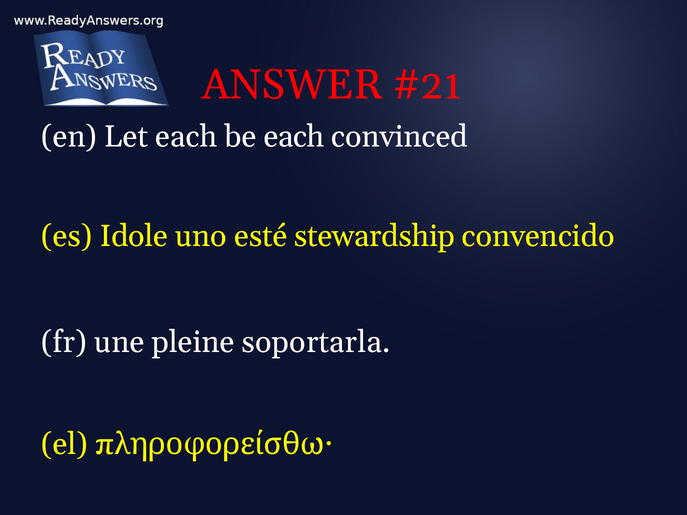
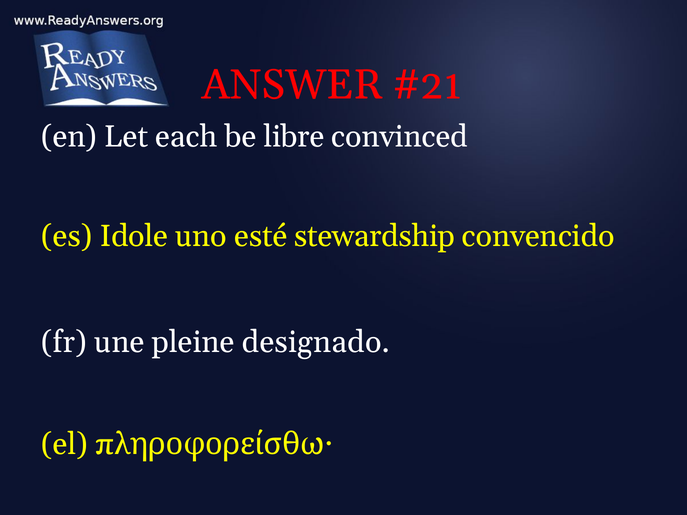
be each: each -> libre
soportarla: soportarla -> designado
